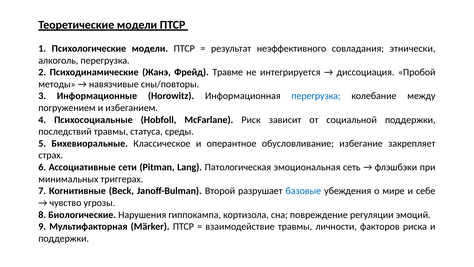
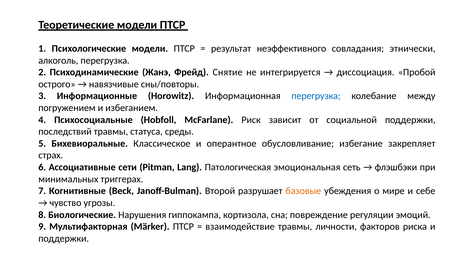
Травме: Травме -> Снятие
методы: методы -> острого
базовые colour: blue -> orange
